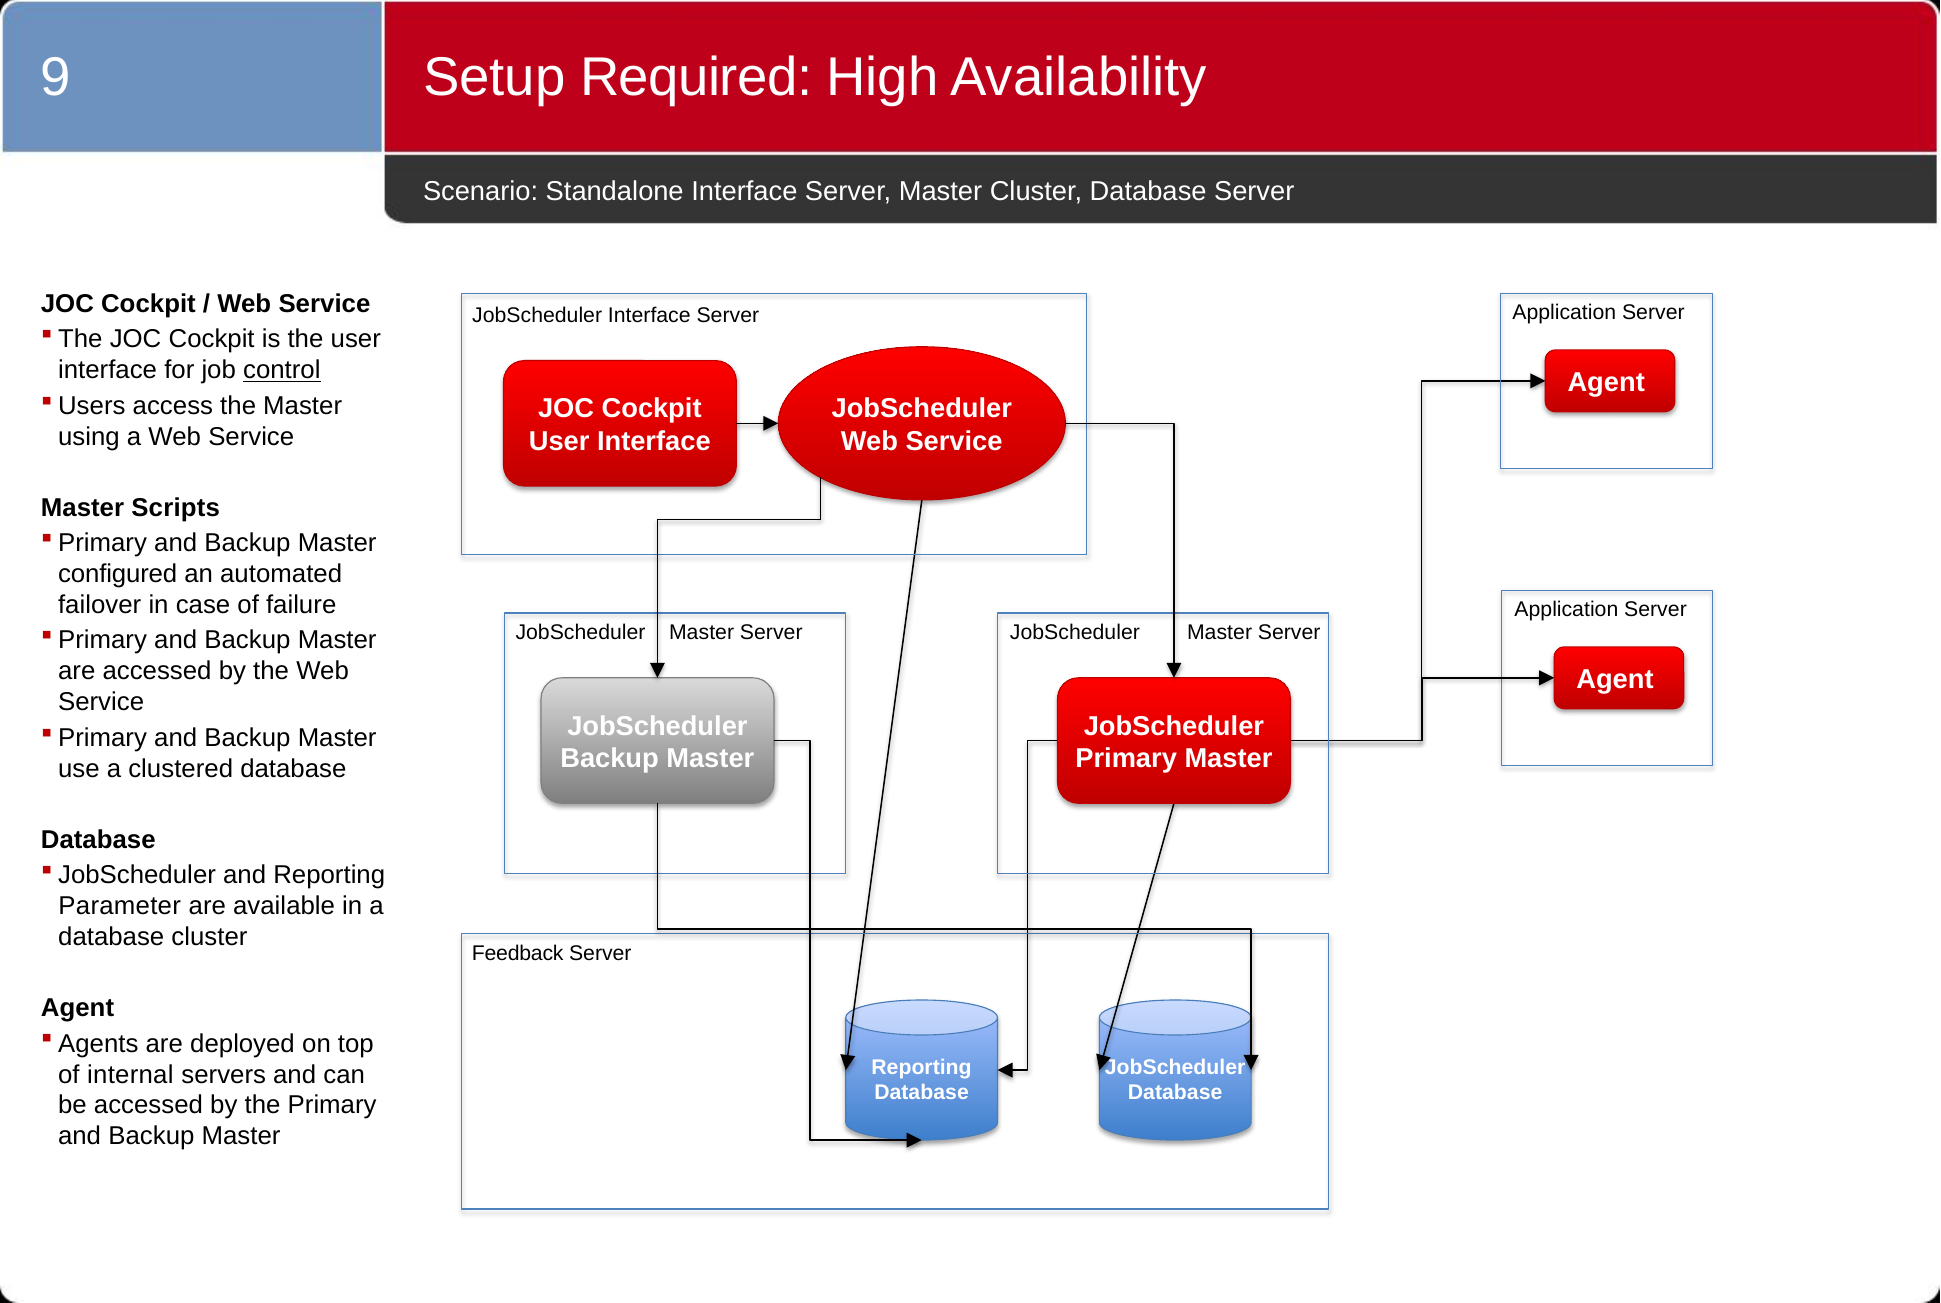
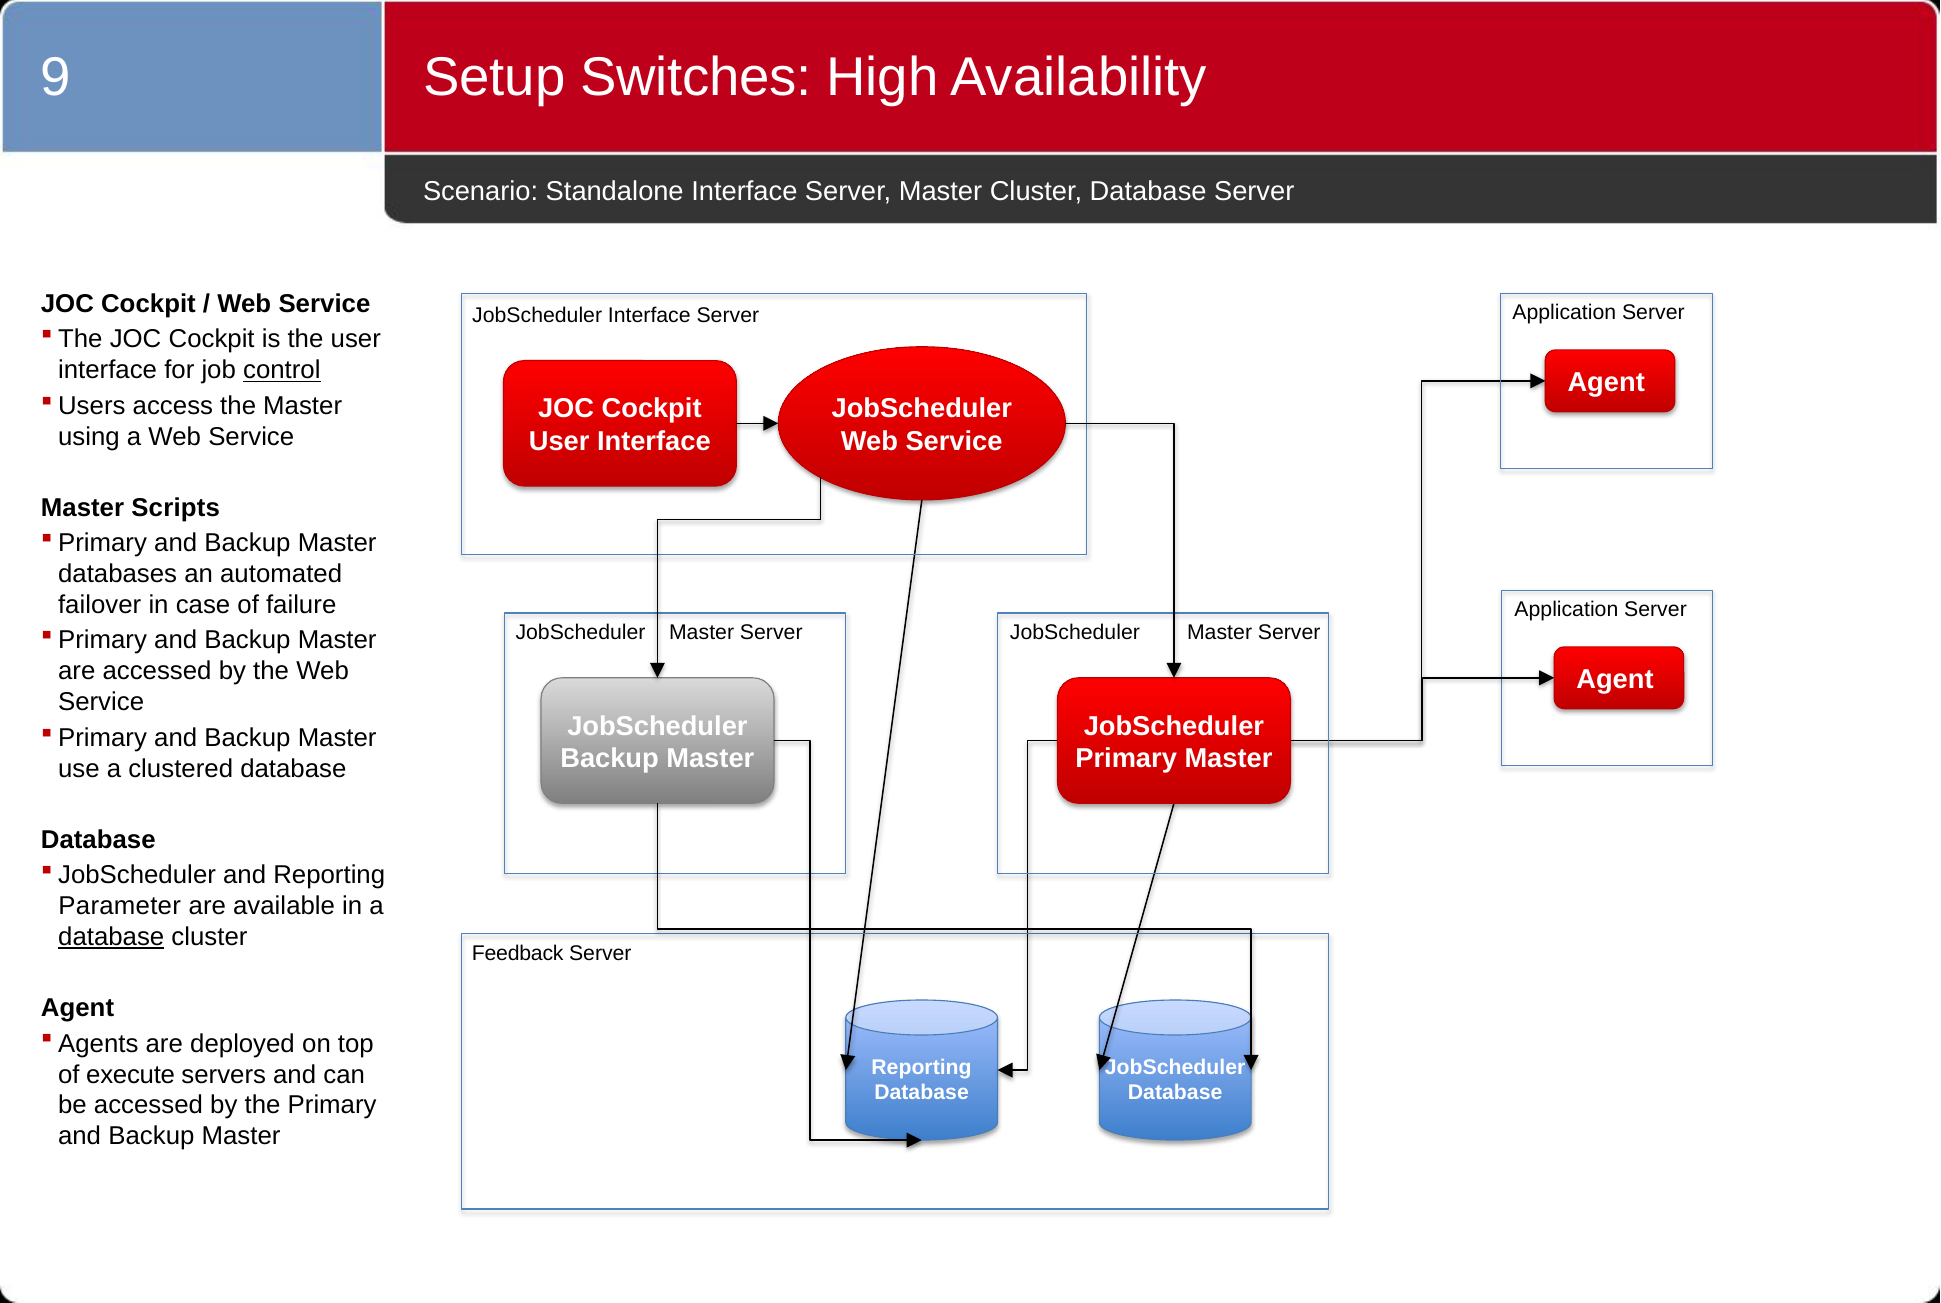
Required: Required -> Switches
configured: configured -> databases
database at (111, 937) underline: none -> present
internal: internal -> execute
